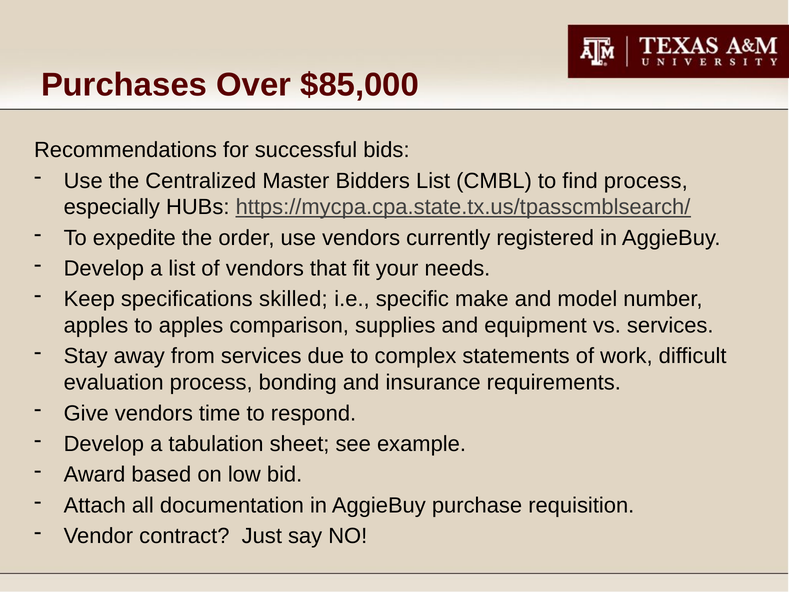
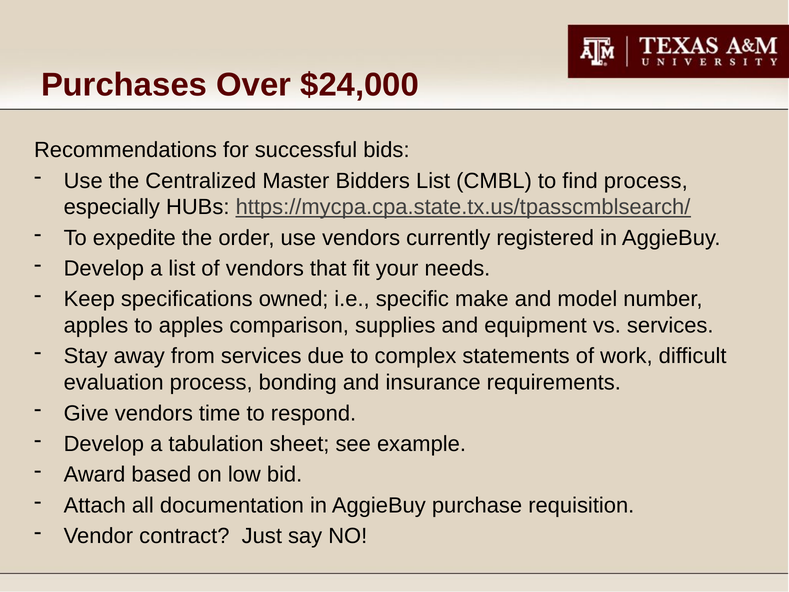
$85,000: $85,000 -> $24,000
skilled: skilled -> owned
